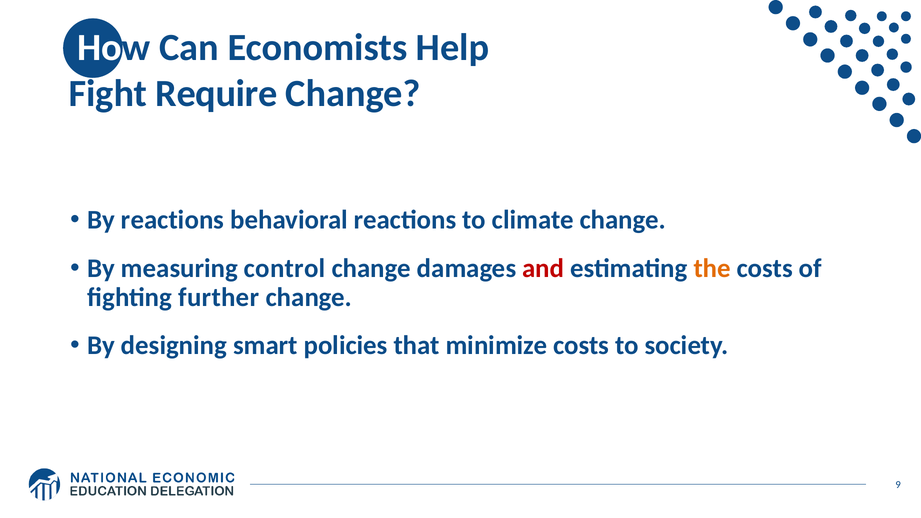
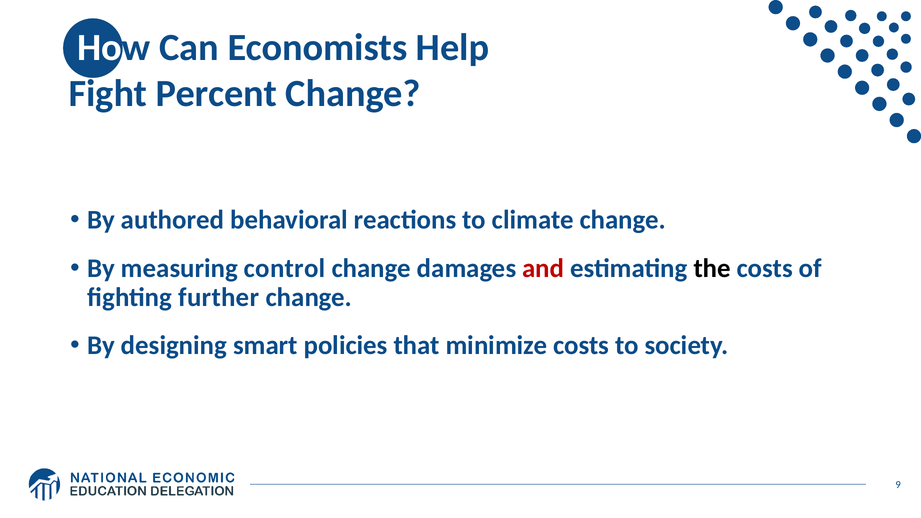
Require: Require -> Percent
By reactions: reactions -> authored
the colour: orange -> black
